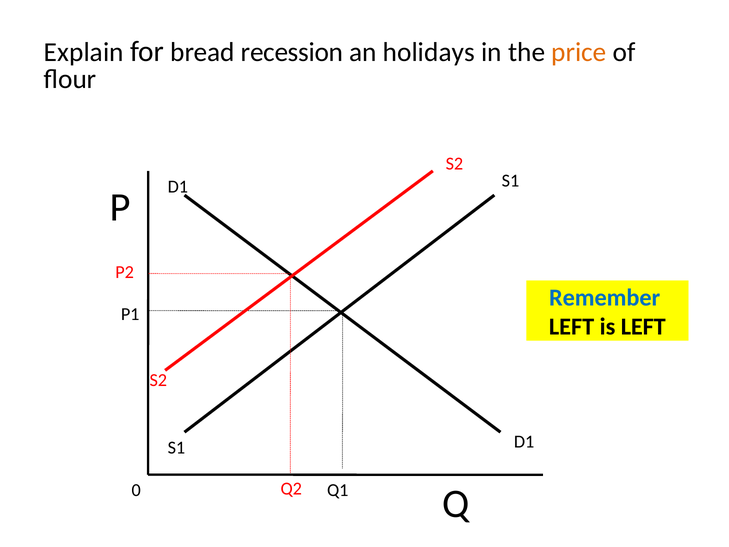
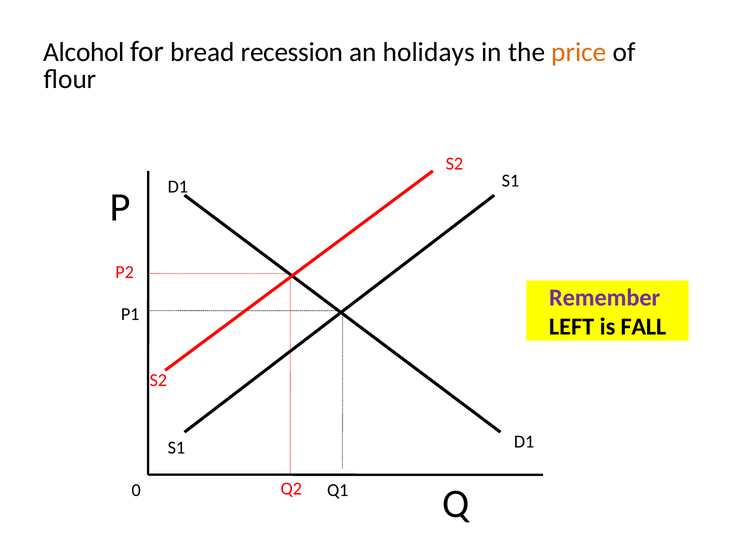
Explain: Explain -> Alcohol
Remember colour: blue -> purple
is LEFT: LEFT -> FALL
